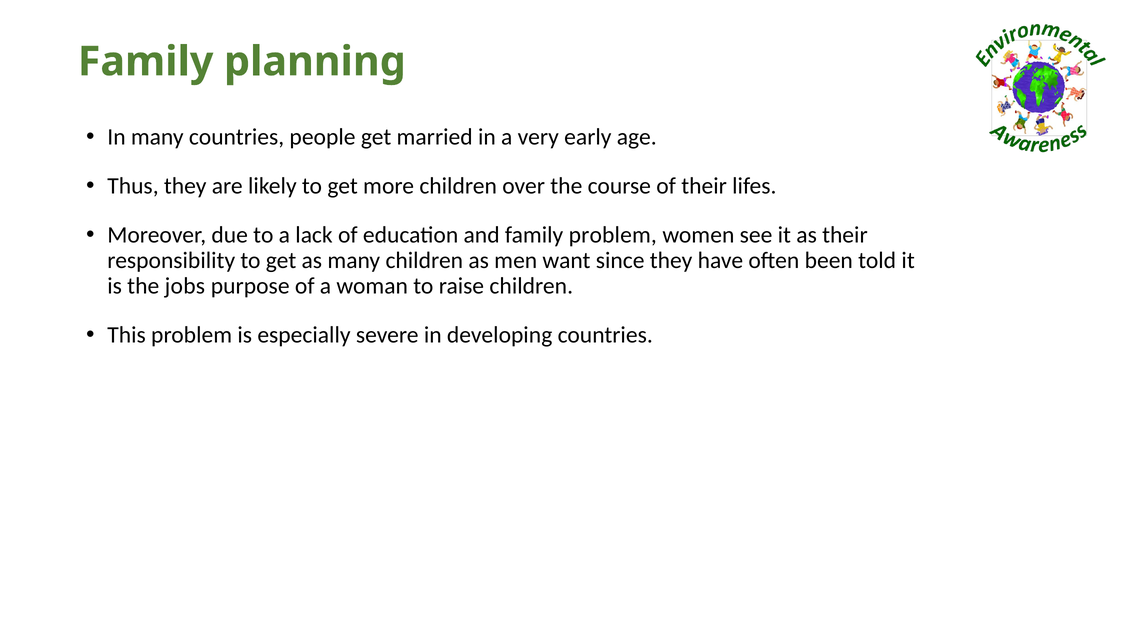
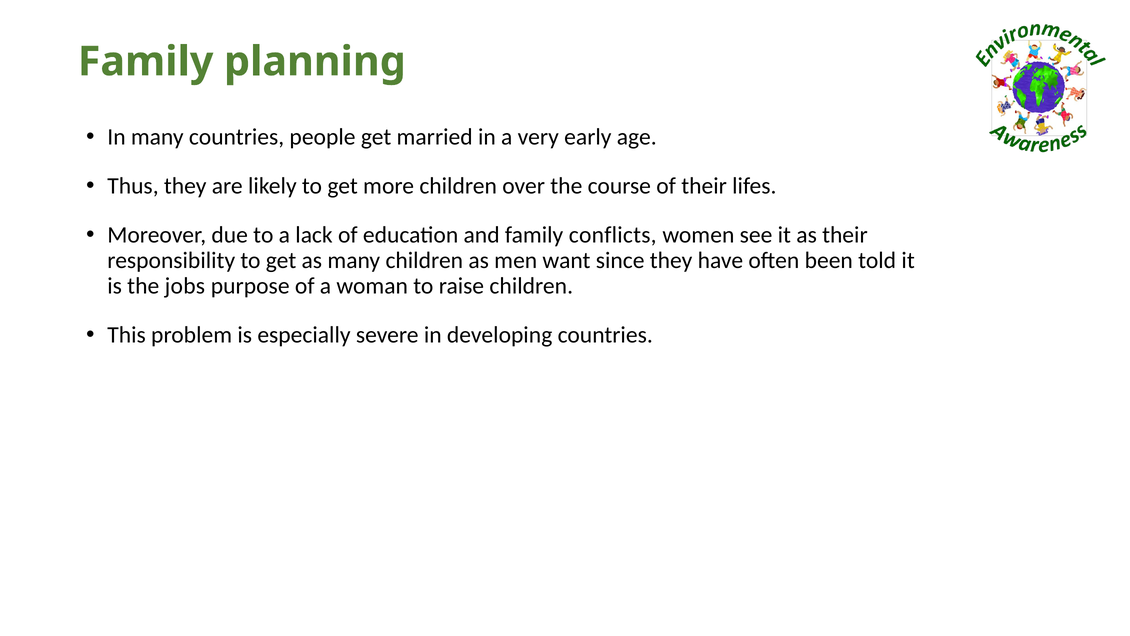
family problem: problem -> conflicts
